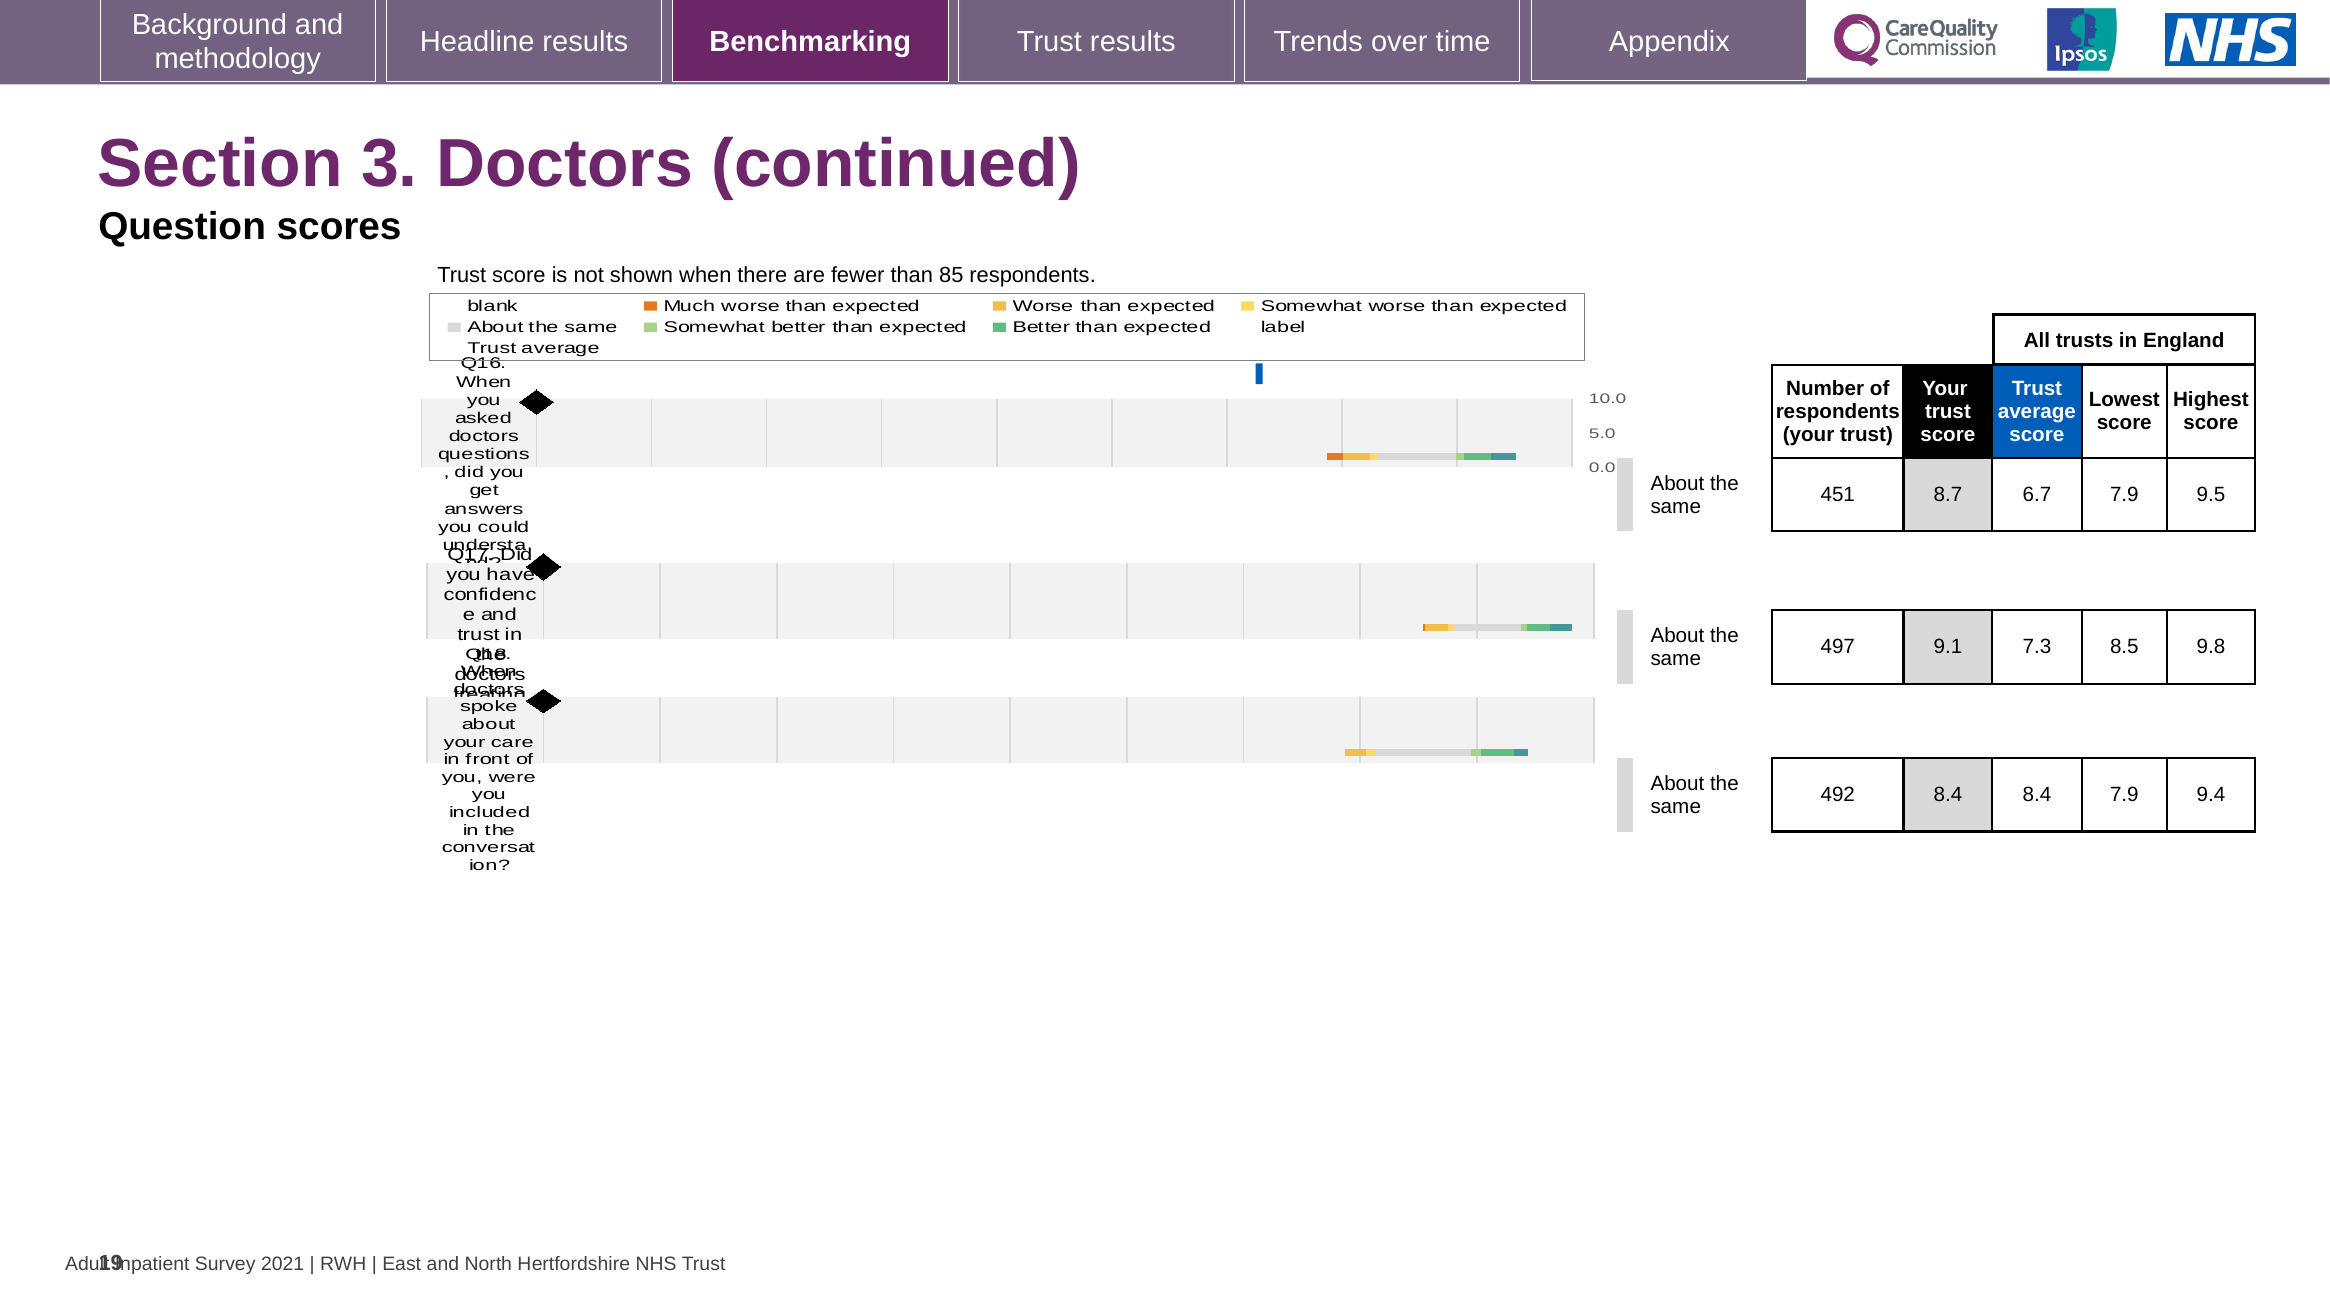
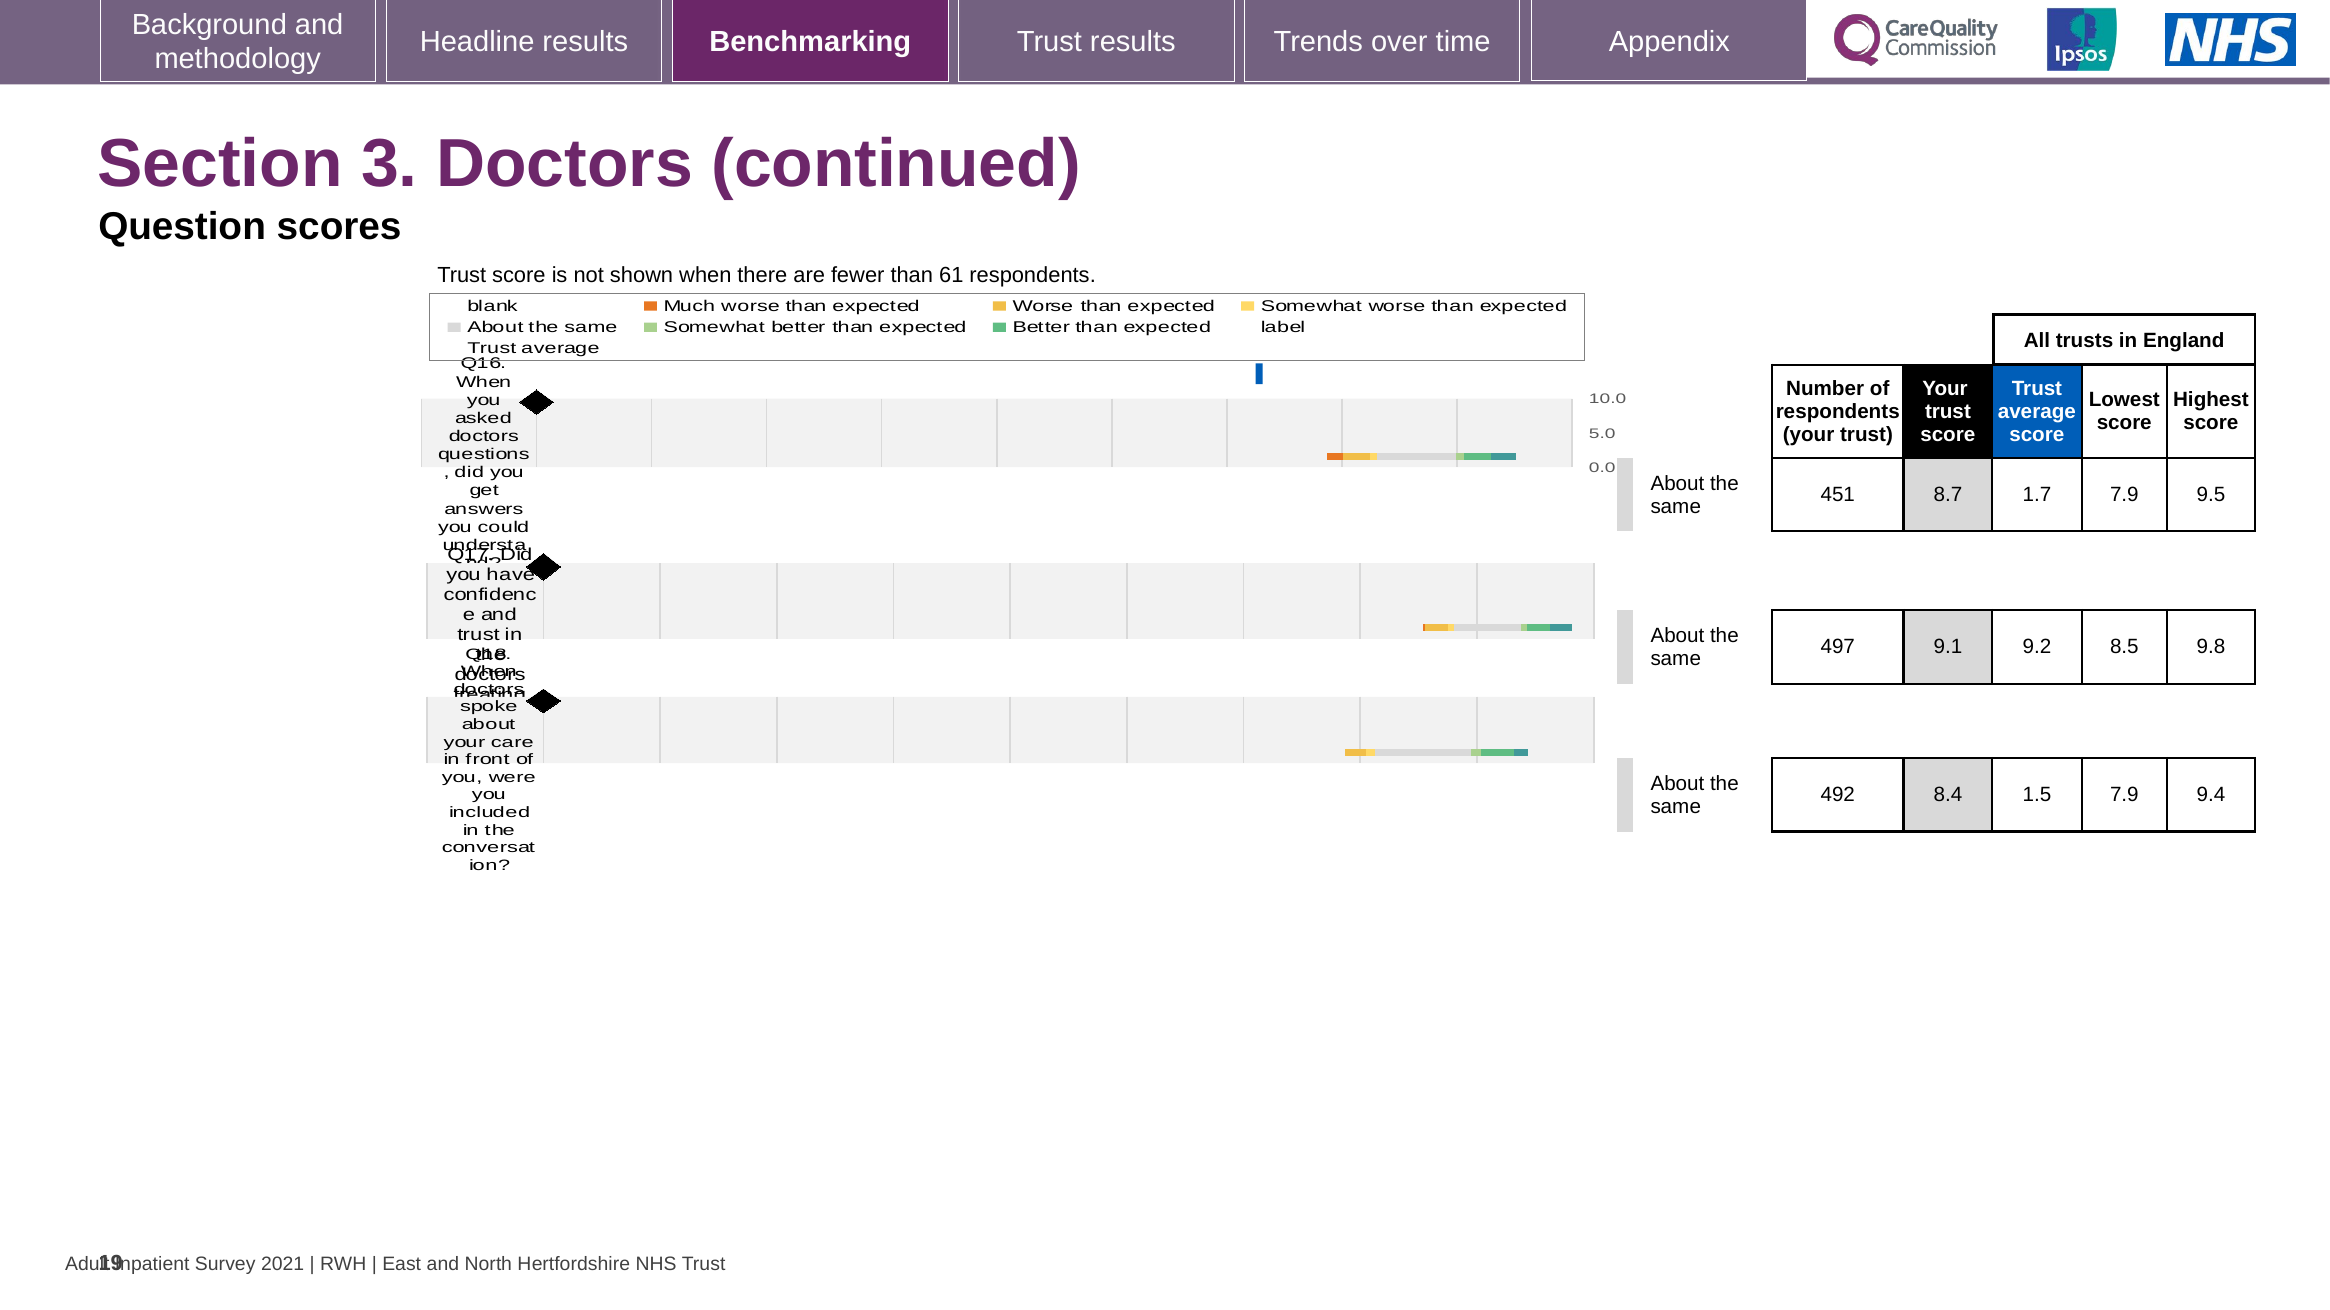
85: 85 -> 61
6.7: 6.7 -> 1.7
7.3: 7.3 -> 9.2
8.4 8.4: 8.4 -> 1.5
